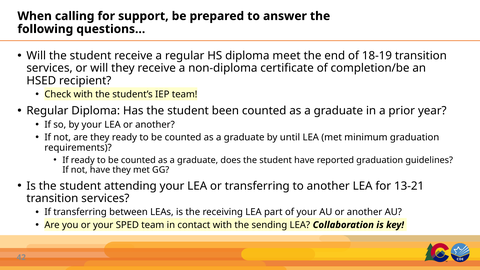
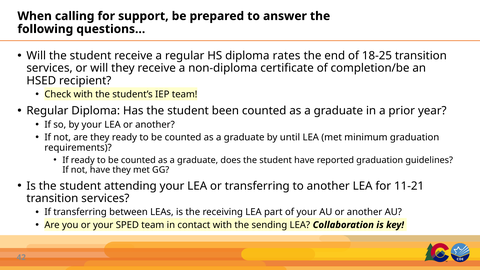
meet: meet -> rates
18-19: 18-19 -> 18-25
13-21: 13-21 -> 11-21
